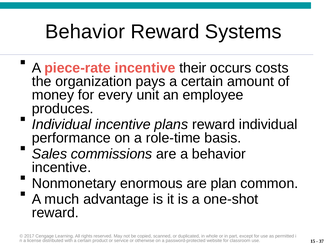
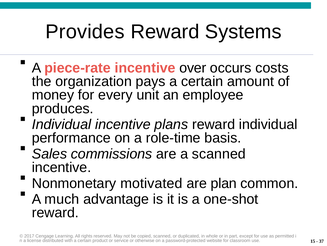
Behavior at (85, 32): Behavior -> Provides
their: their -> over
a behavior: behavior -> scanned
enormous: enormous -> motivated
